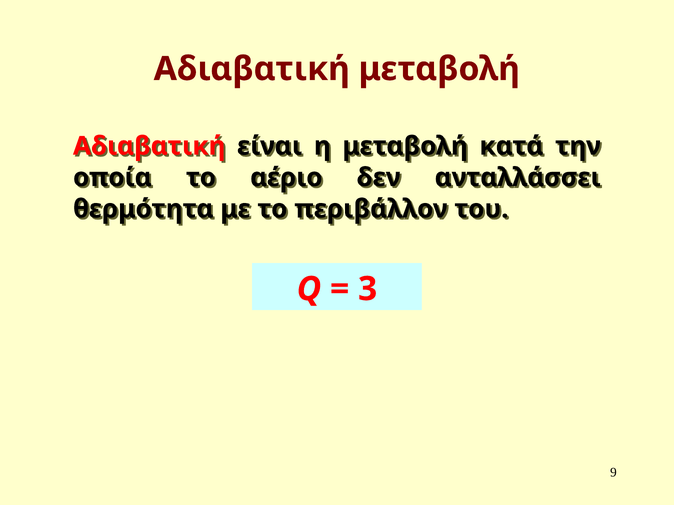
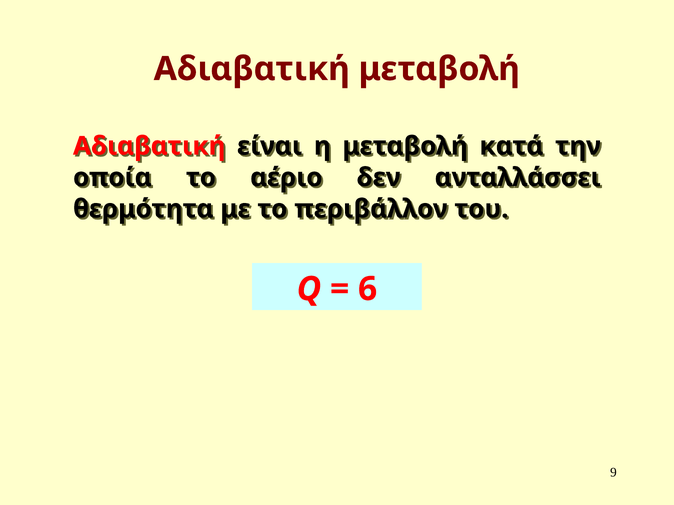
3: 3 -> 6
